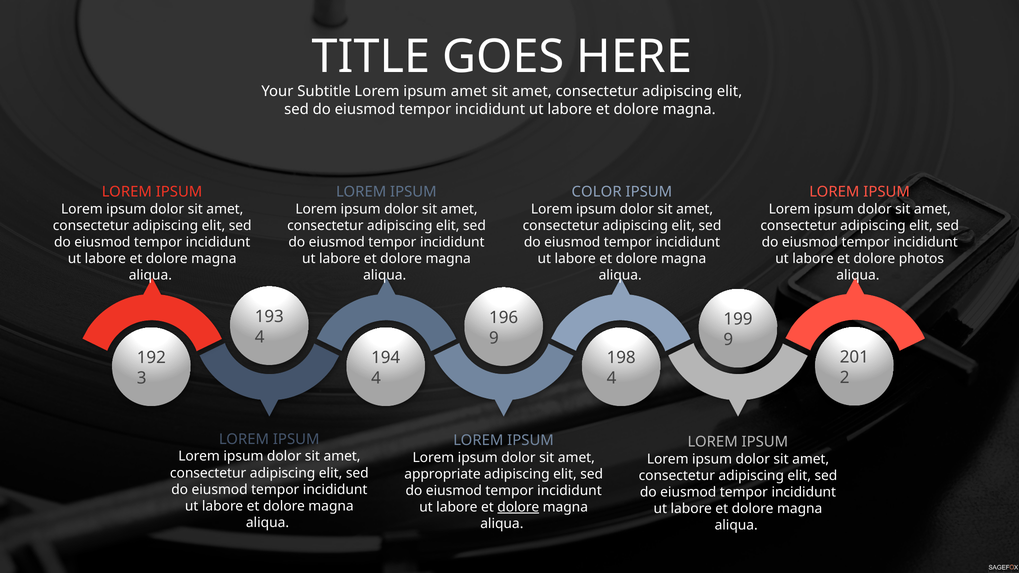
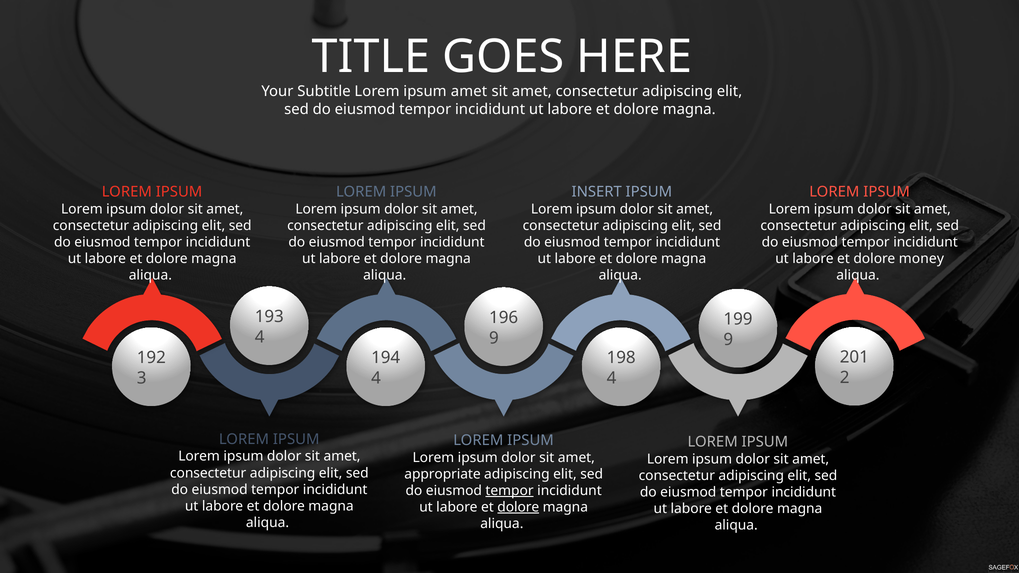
COLOR: COLOR -> INSERT
photos: photos -> money
tempor at (510, 491) underline: none -> present
